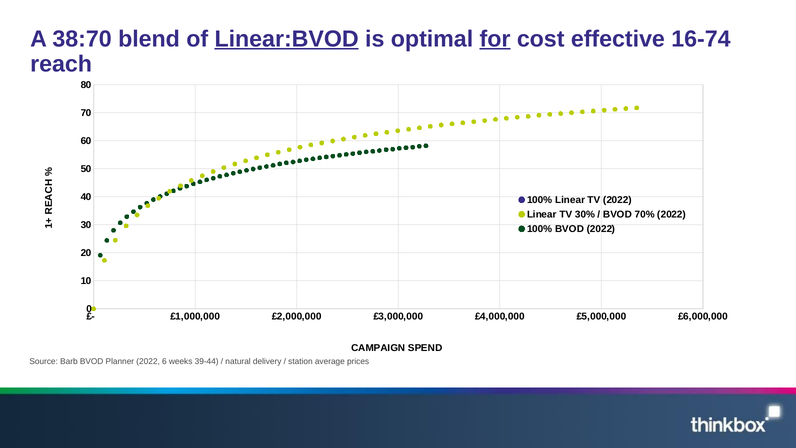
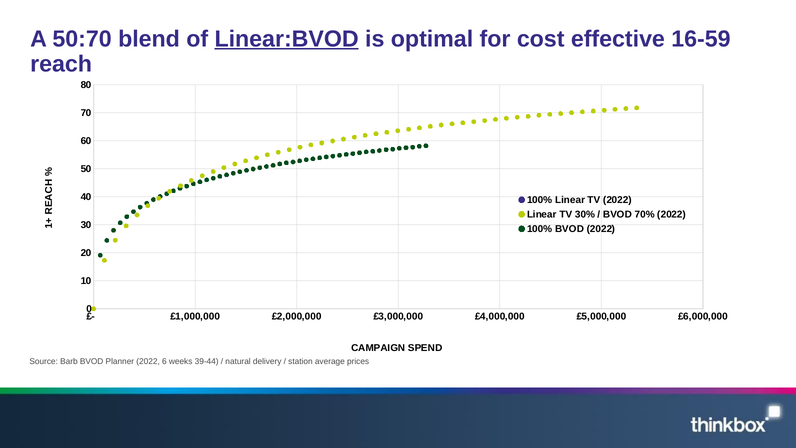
38:70: 38:70 -> 50:70
for underline: present -> none
16-74: 16-74 -> 16-59
